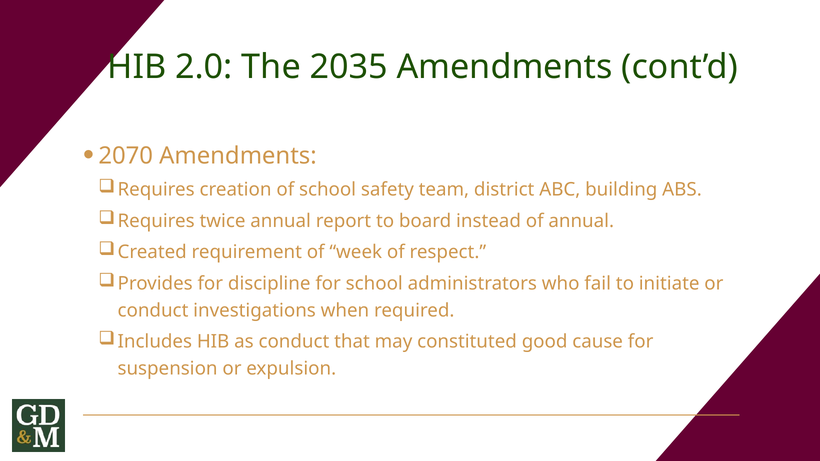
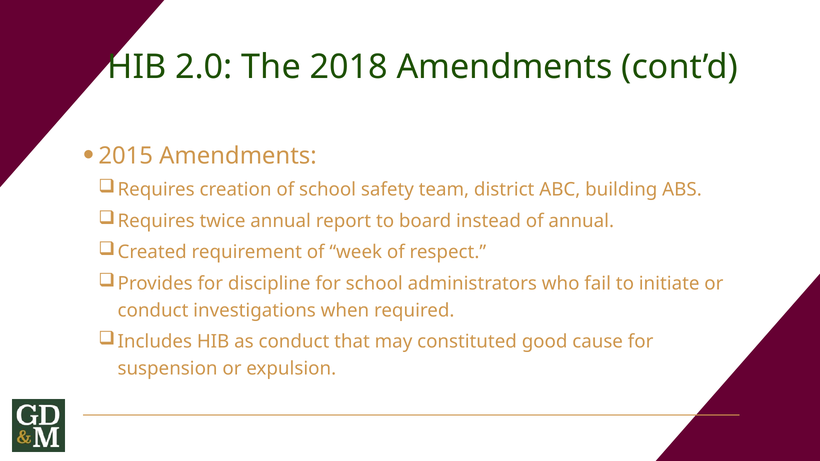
2035: 2035 -> 2018
2070: 2070 -> 2015
